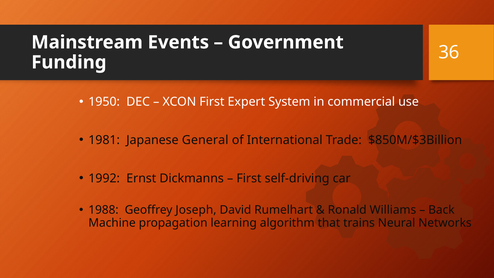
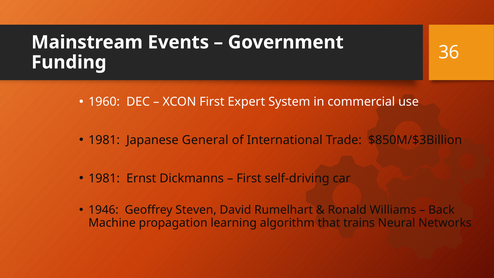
1950: 1950 -> 1960
1992 at (104, 178): 1992 -> 1981
1988: 1988 -> 1946
Joseph: Joseph -> Steven
